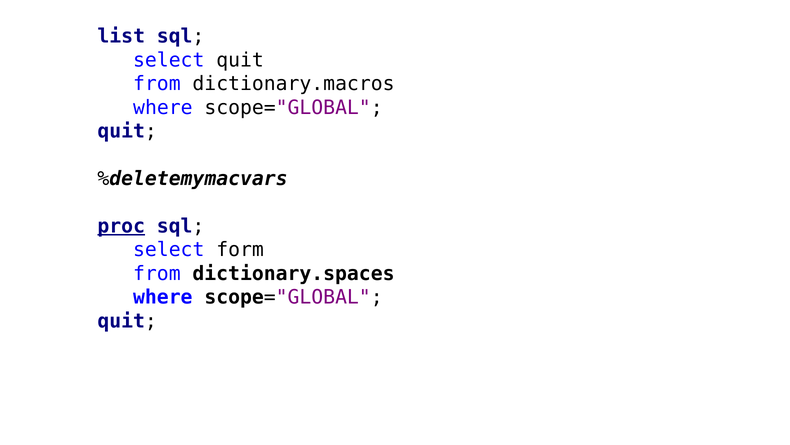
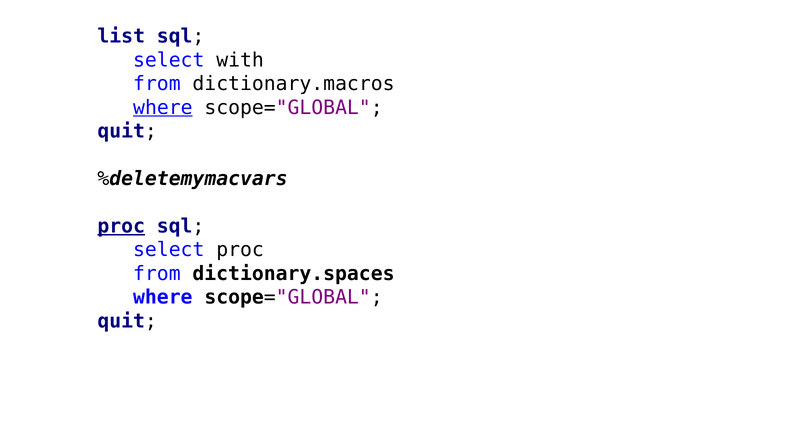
select quit: quit -> with
where at (163, 107) underline: none -> present
select form: form -> proc
